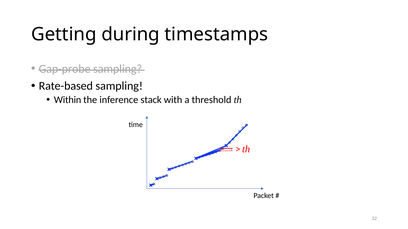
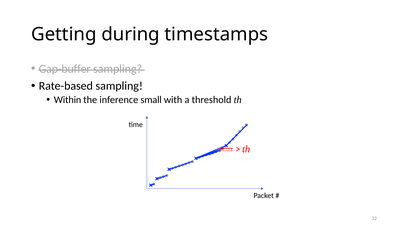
Gap-probe: Gap-probe -> Gap-buffer
stack: stack -> small
